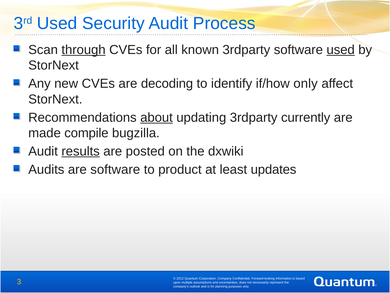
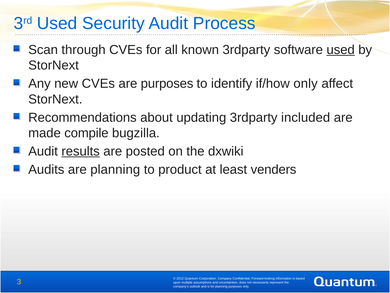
through underline: present -> none
are decoding: decoding -> purposes
about underline: present -> none
currently: currently -> included
are software: software -> planning
updates: updates -> venders
